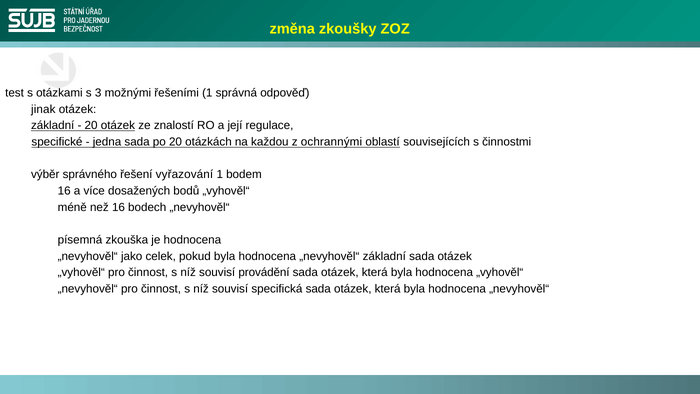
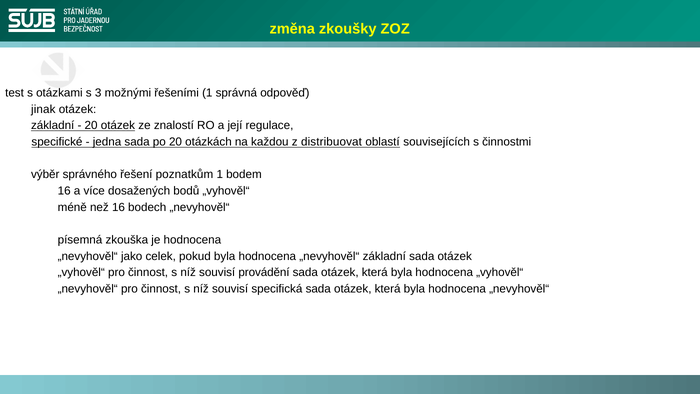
ochrannými: ochrannými -> distribuovat
vyřazování: vyřazování -> poznatkům
